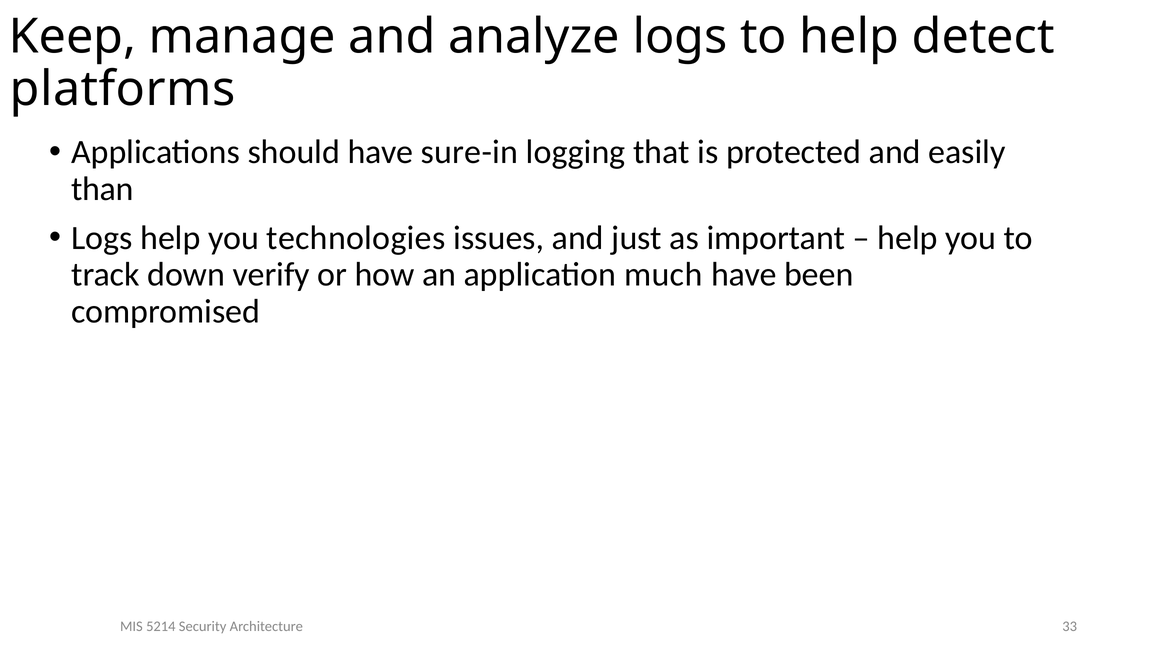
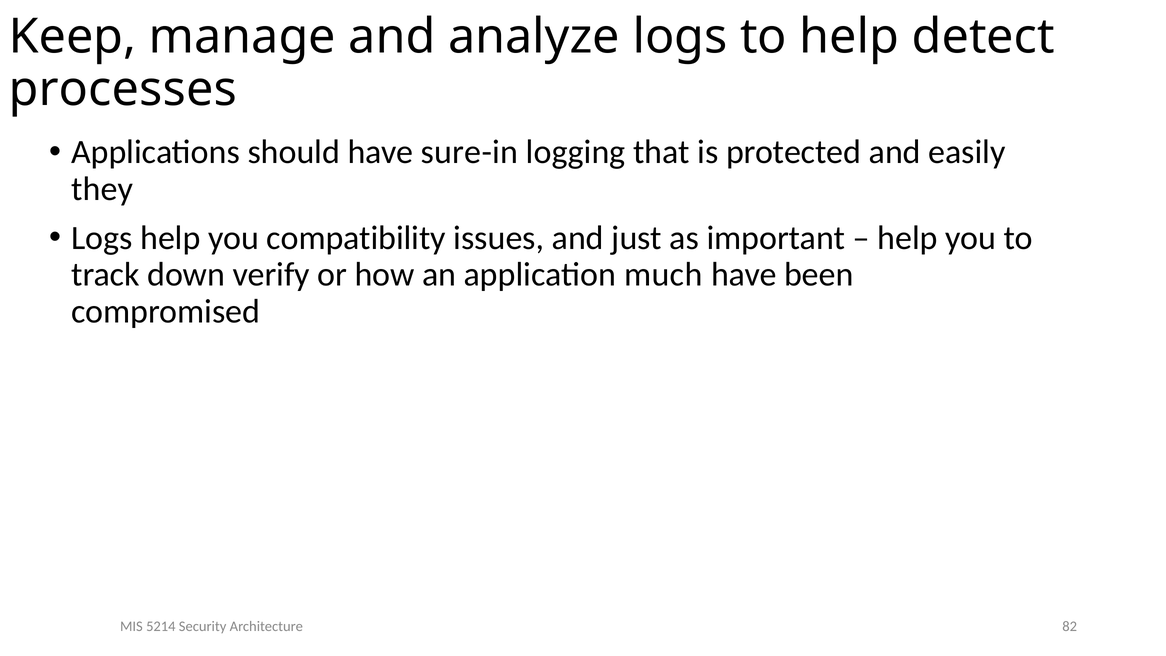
platforms: platforms -> processes
than: than -> they
technologies: technologies -> compatibility
33: 33 -> 82
